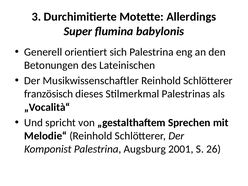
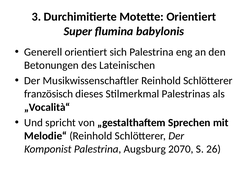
Motette Allerdings: Allerdings -> Orientiert
2001: 2001 -> 2070
